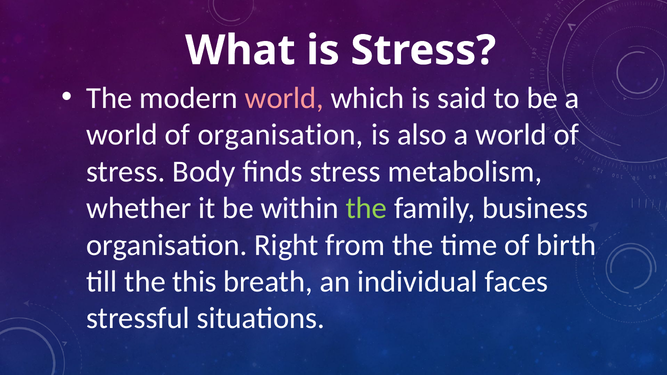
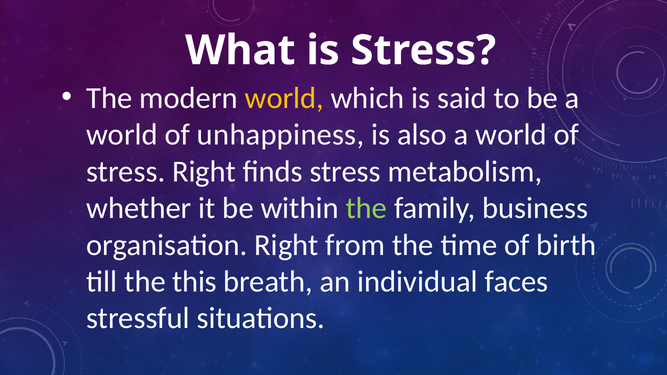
world at (284, 98) colour: pink -> yellow
of organisation: organisation -> unhappiness
stress Body: Body -> Right
